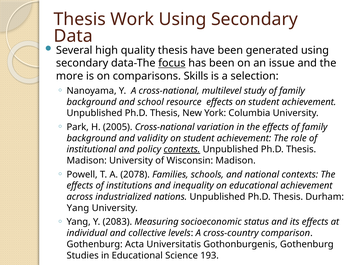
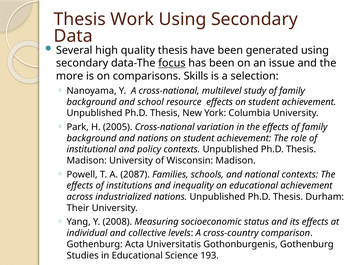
and validity: validity -> nations
contexts at (182, 150) underline: present -> none
2078: 2078 -> 2087
Yang at (78, 208): Yang -> Their
2083: 2083 -> 2008
